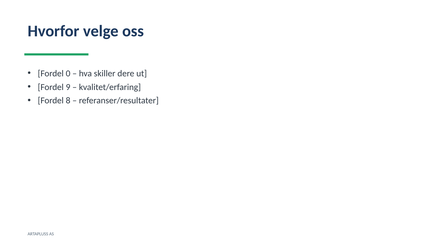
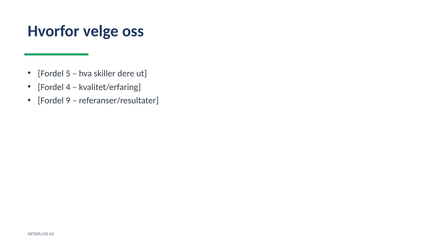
0: 0 -> 5
9: 9 -> 4
8: 8 -> 9
